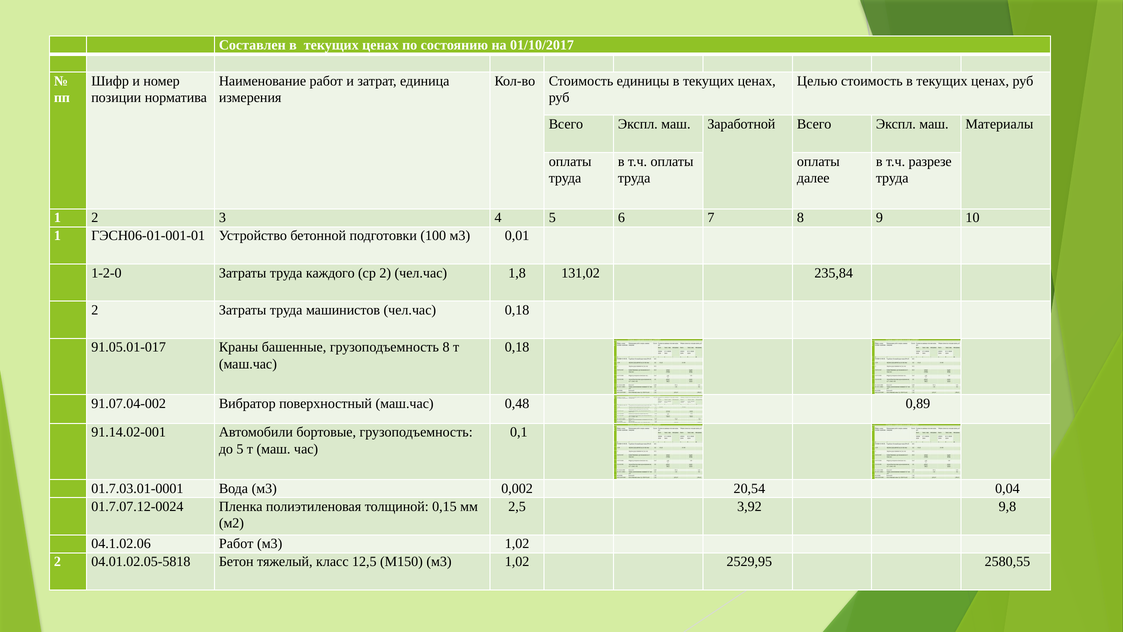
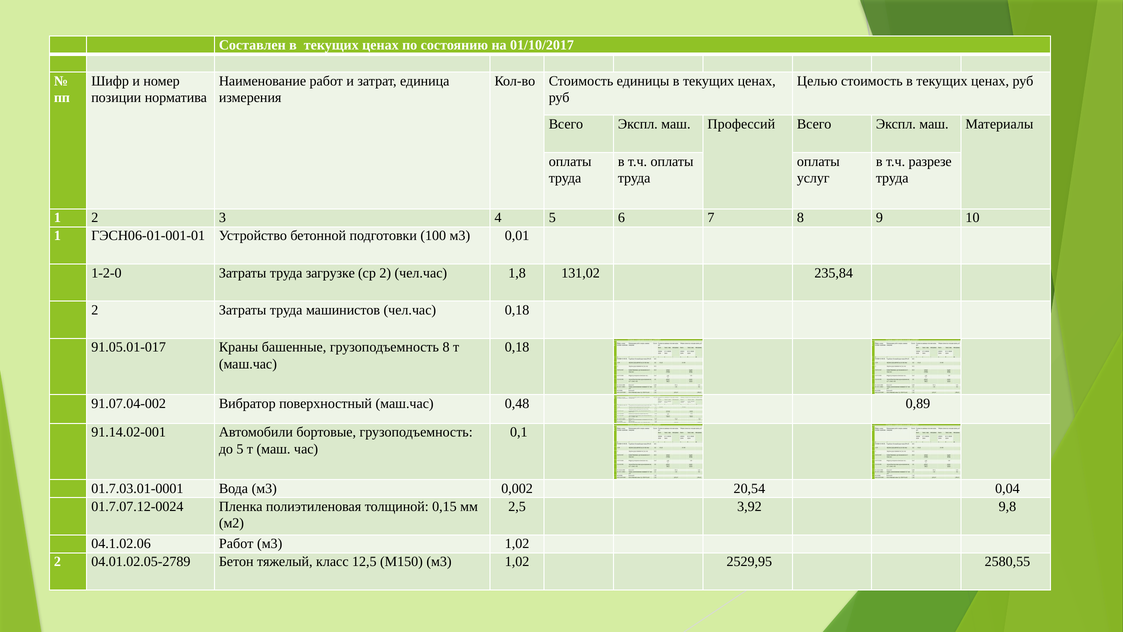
Заработной: Заработной -> Профессий
далее: далее -> услуг
каждого: каждого -> загрузке
04.01.02.05-5818: 04.01.02.05-5818 -> 04.01.02.05-2789
